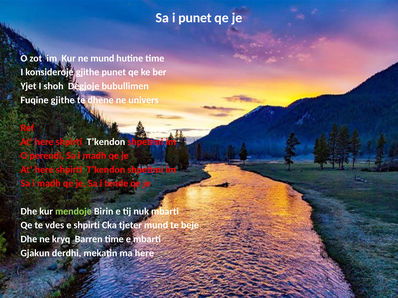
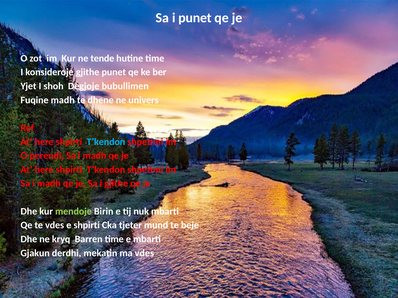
ne mund: mund -> tende
Fuqine gjithe: gjithe -> madh
T’kendon at (106, 142) colour: white -> light blue
i tende: tende -> gjithe
ma here: here -> vdes
